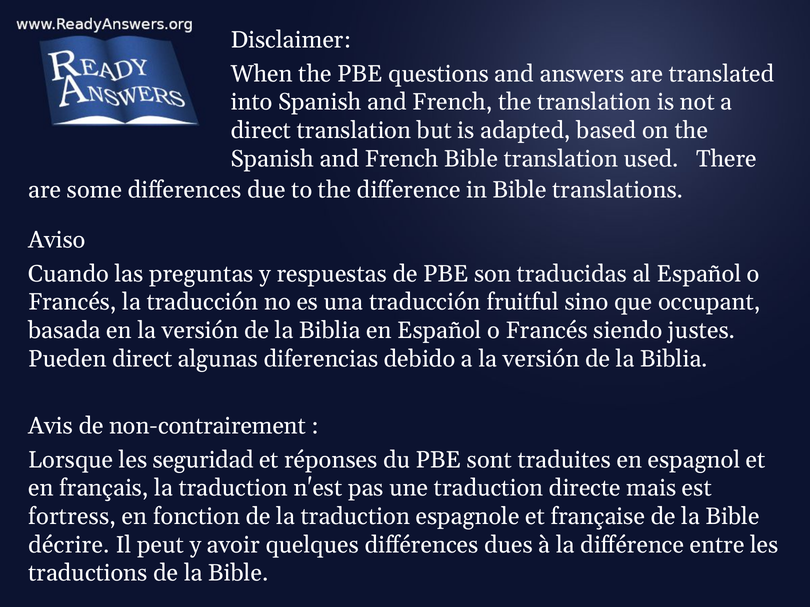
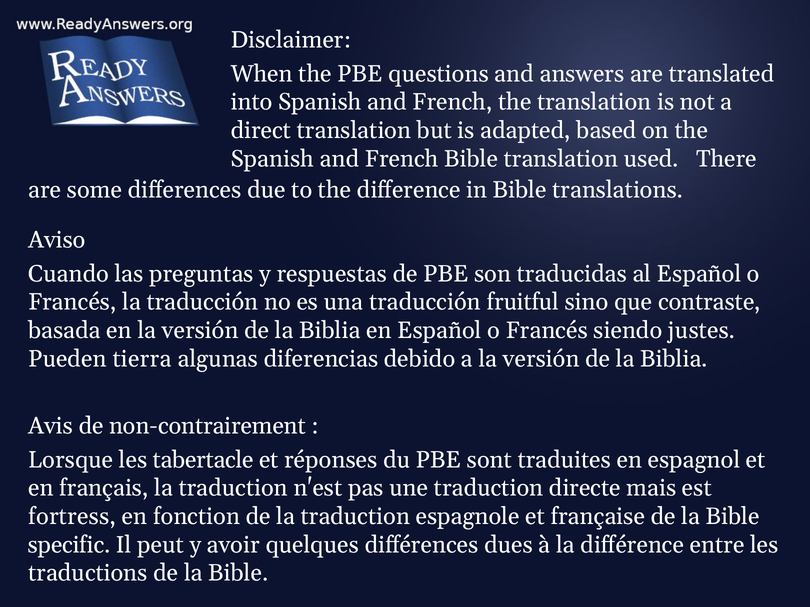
occupant: occupant -> contraste
Pueden direct: direct -> tierra
seguridad: seguridad -> tabertacle
décrire: décrire -> specific
